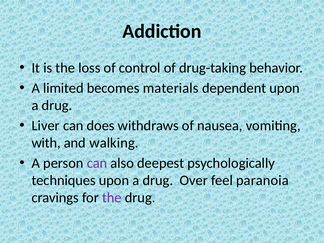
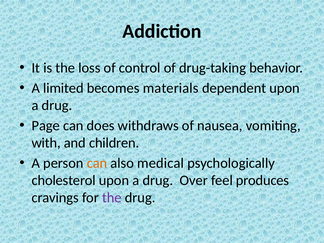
Liver: Liver -> Page
walking: walking -> children
can at (97, 163) colour: purple -> orange
deepest: deepest -> medical
techniques: techniques -> cholesterol
paranoia: paranoia -> produces
